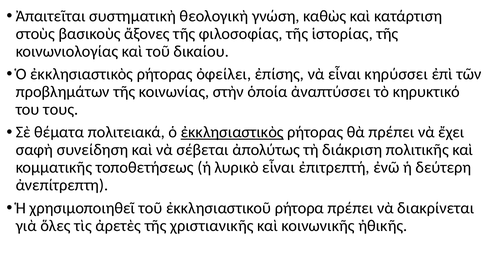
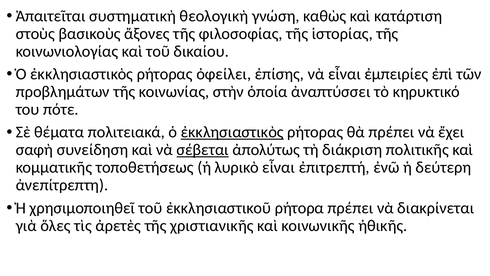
κηρύσσει: κηρύσσει -> ἐμπειρίες
τους: τους -> πότε
σέβεται underline: none -> present
